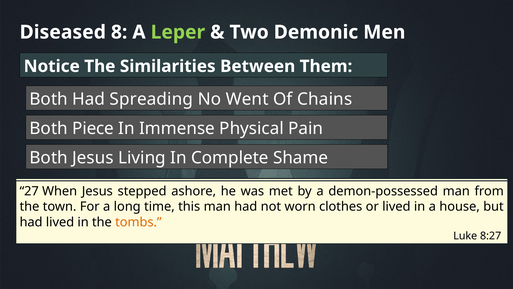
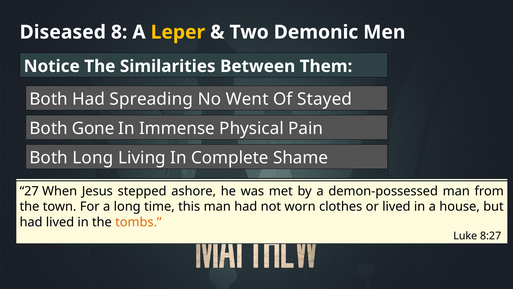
Leper at (178, 32) colour: light green -> yellow
Chains: Chains -> Stayed
Piece: Piece -> Gone
Both Jesus: Jesus -> Long
